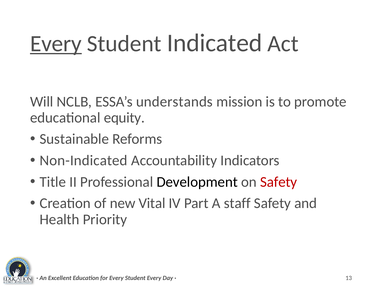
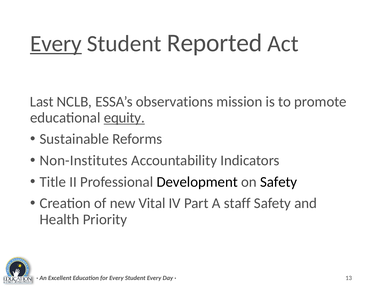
Indicated: Indicated -> Reported
Will: Will -> Last
understands: understands -> observations
equity underline: none -> present
Non-Indicated: Non-Indicated -> Non-Institutes
Safety at (279, 182) colour: red -> black
